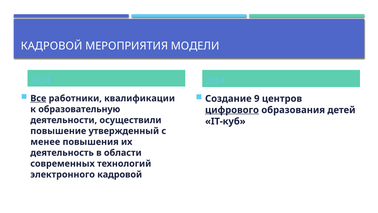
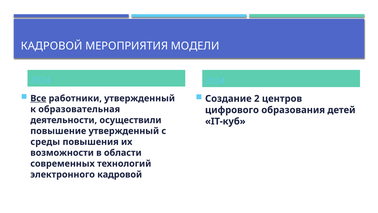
работники квалификации: квалификации -> утвержденный
9: 9 -> 2
образовательную: образовательную -> образовательная
цифрового underline: present -> none
менее: менее -> среды
деятельность: деятельность -> возможности
